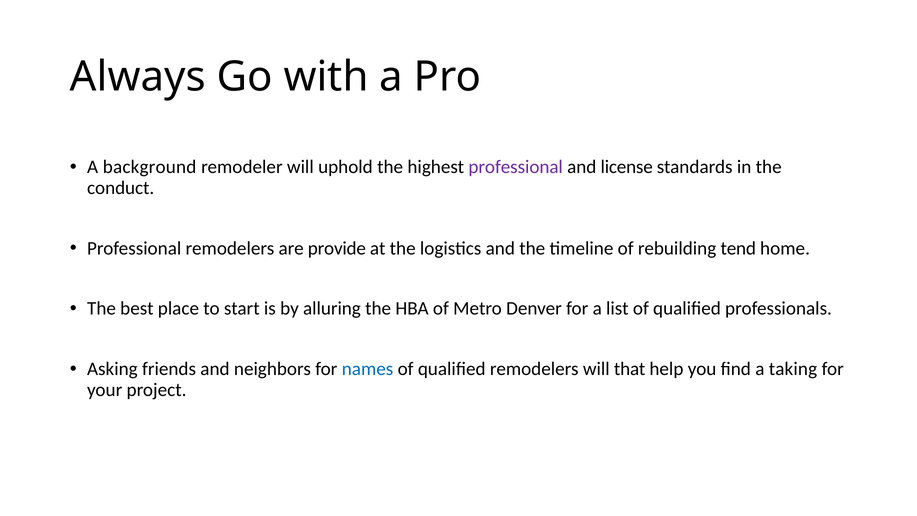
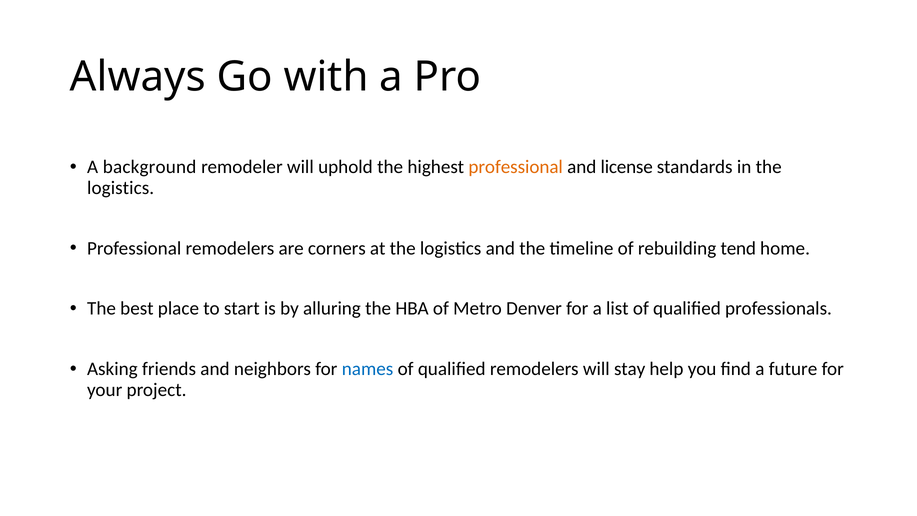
professional at (516, 167) colour: purple -> orange
conduct at (121, 188): conduct -> logistics
provide: provide -> corners
that: that -> stay
taking: taking -> future
